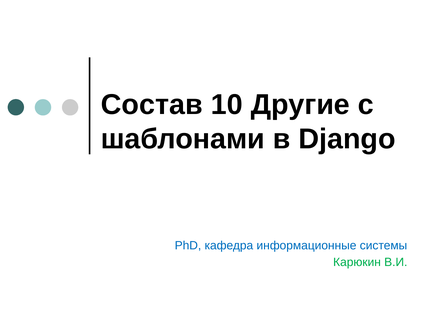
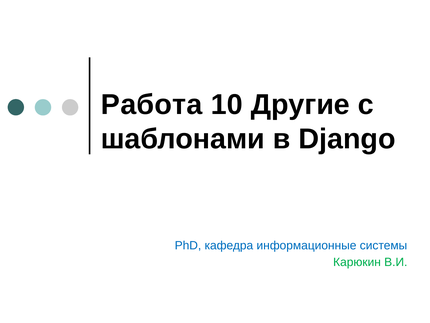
Состав: Состав -> Работа
